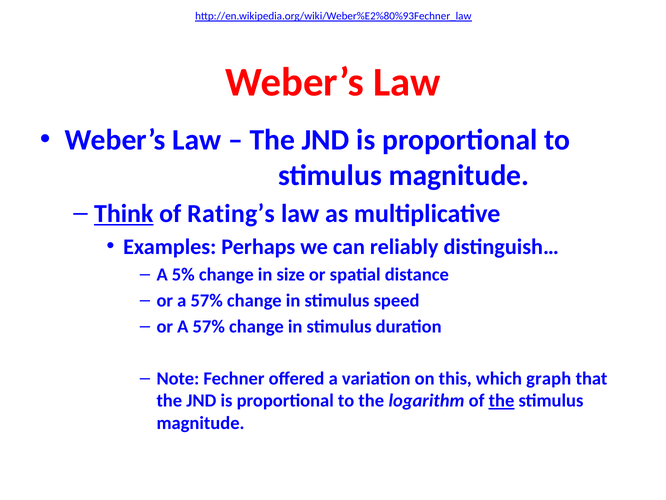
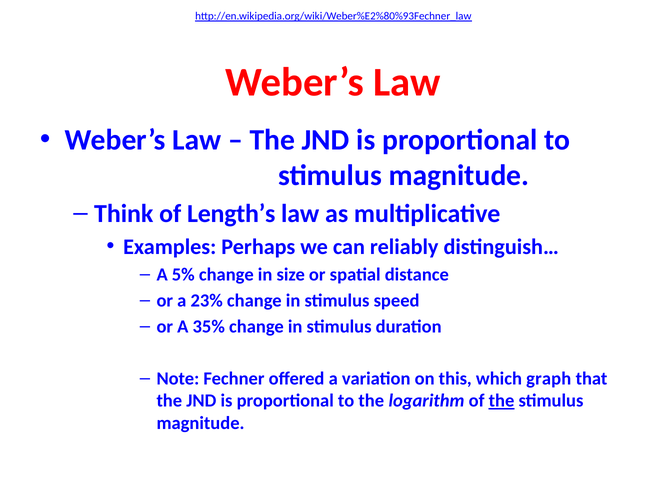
Think underline: present -> none
Rating’s: Rating’s -> Length’s
57% at (207, 300): 57% -> 23%
57% at (209, 326): 57% -> 35%
